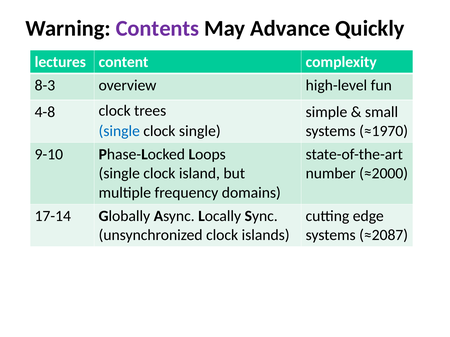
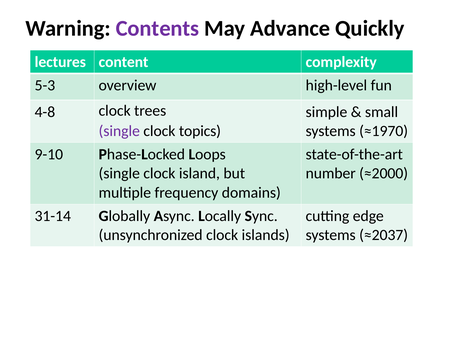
8-3: 8-3 -> 5-3
single at (119, 131) colour: blue -> purple
clock single: single -> topics
17-14: 17-14 -> 31-14
≈2087: ≈2087 -> ≈2037
